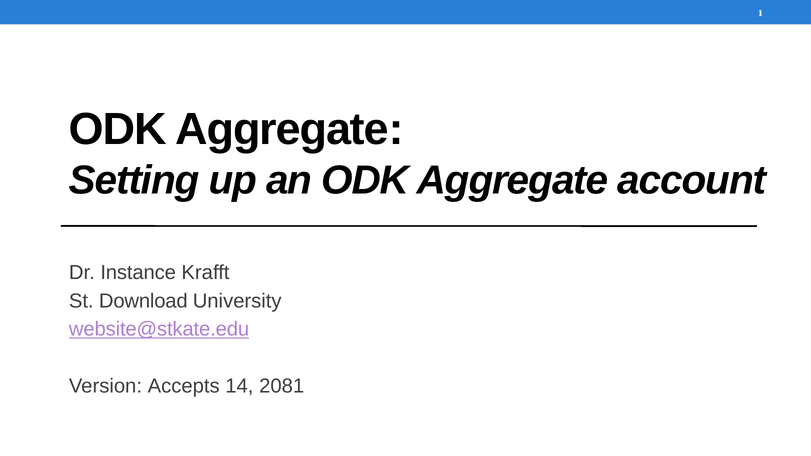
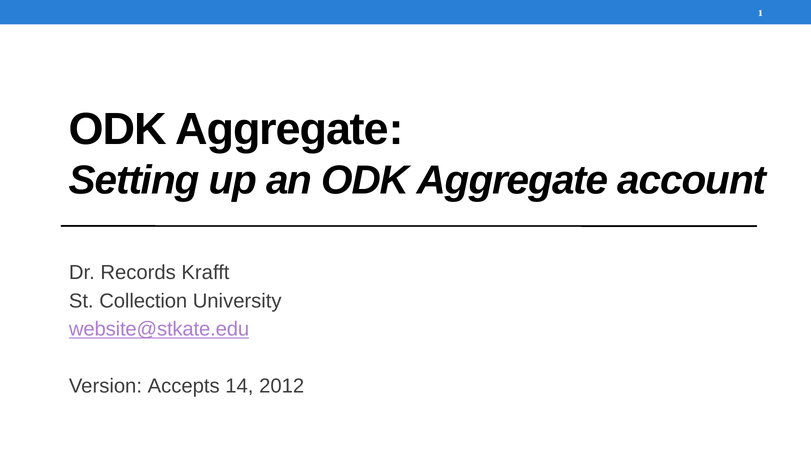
Instance: Instance -> Records
Download: Download -> Collection
2081: 2081 -> 2012
